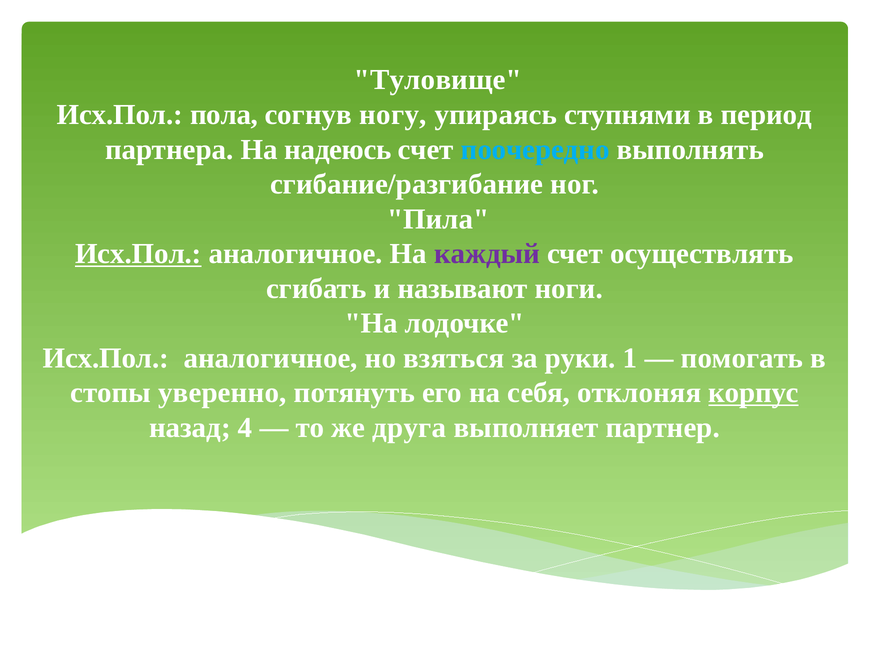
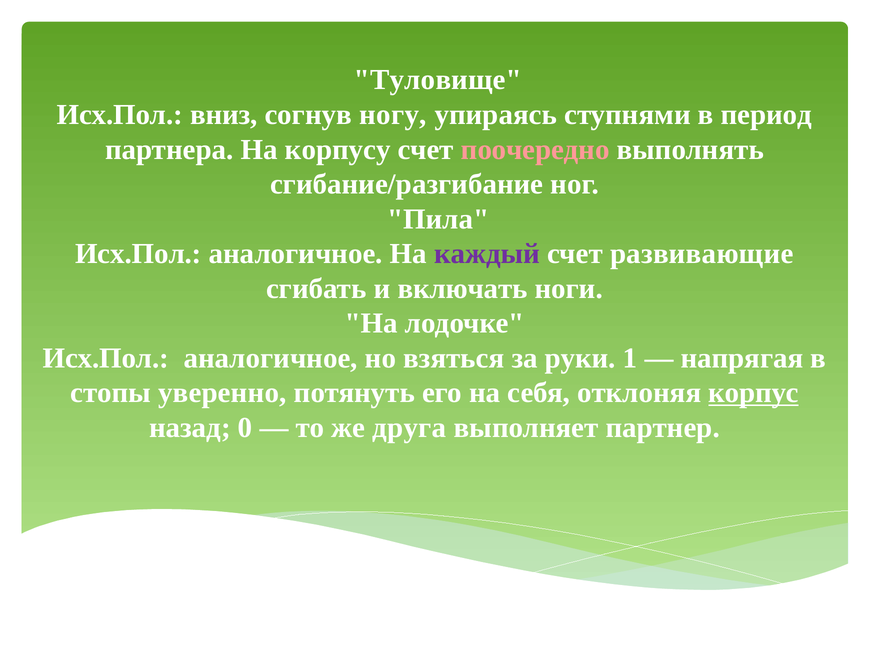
пола: пола -> вниз
надеюсь: надеюсь -> корпусу
поочередно colour: light blue -> pink
Исх.Пол at (138, 254) underline: present -> none
осуществлять: осуществлять -> развивающие
называют: называют -> включать
помогать: помогать -> напрягая
4: 4 -> 0
